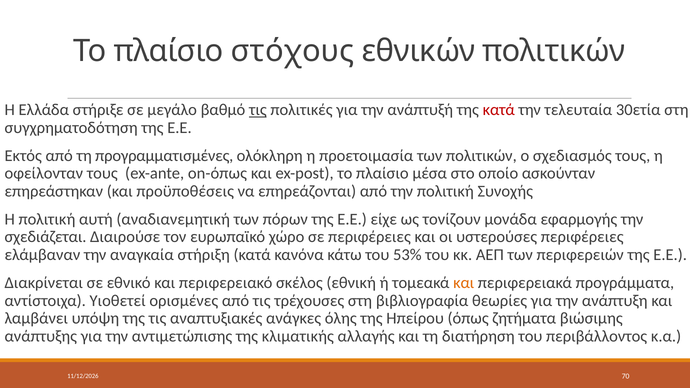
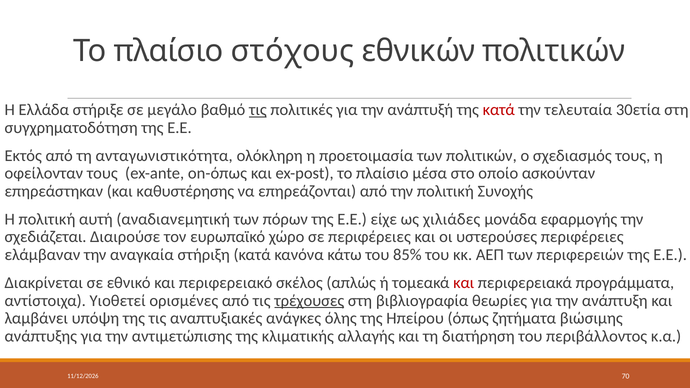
προγραμματισμένες: προγραμματισμένες -> ανταγωνιστικότητα
προϋποθέσεις: προϋποθέσεις -> καθυστέρησης
τονίζουν: τονίζουν -> χιλιάδες
53%: 53% -> 85%
εθνική: εθνική -> απλώς
και at (464, 283) colour: orange -> red
τρέχουσες underline: none -> present
